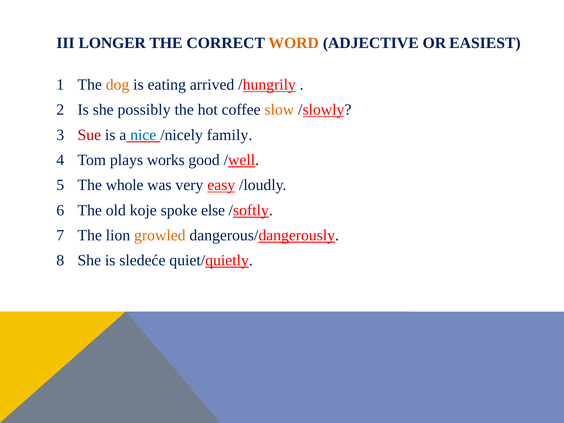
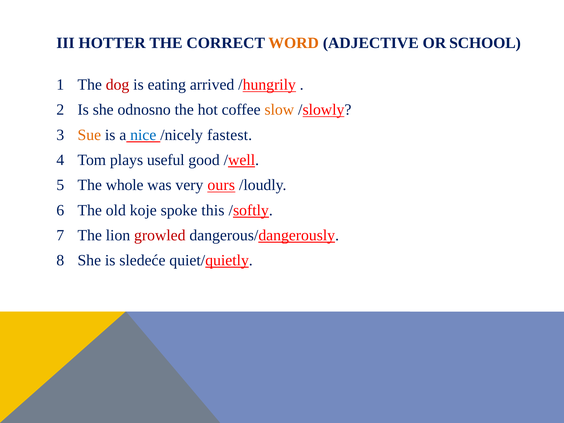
LONGER: LONGER -> HOTTER
EASIEST: EASIEST -> SCHOOL
dog colour: orange -> red
possibly: possibly -> odnosno
Sue colour: red -> orange
family: family -> fastest
works: works -> useful
easy: easy -> ours
else: else -> this
growled colour: orange -> red
